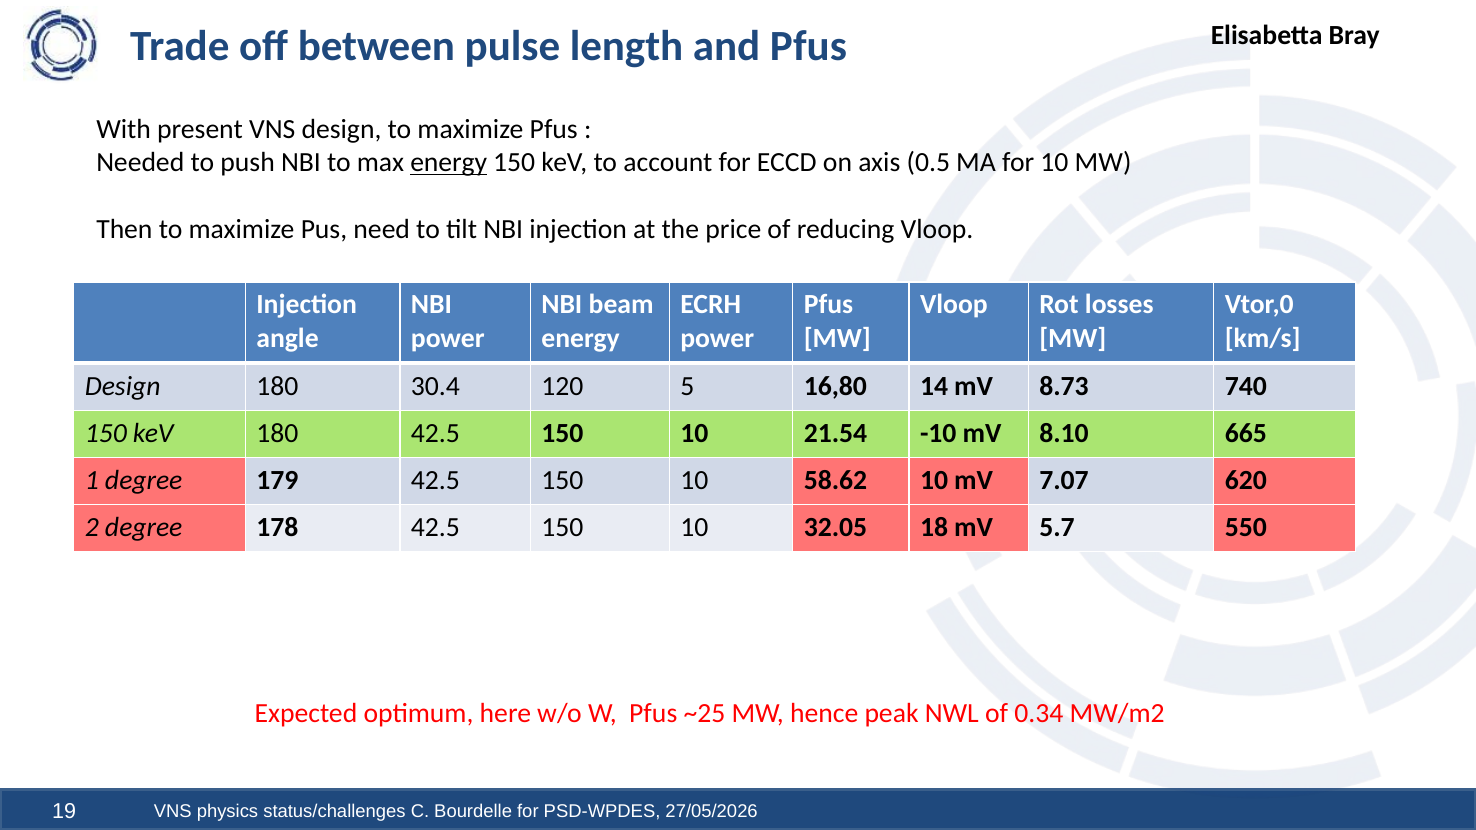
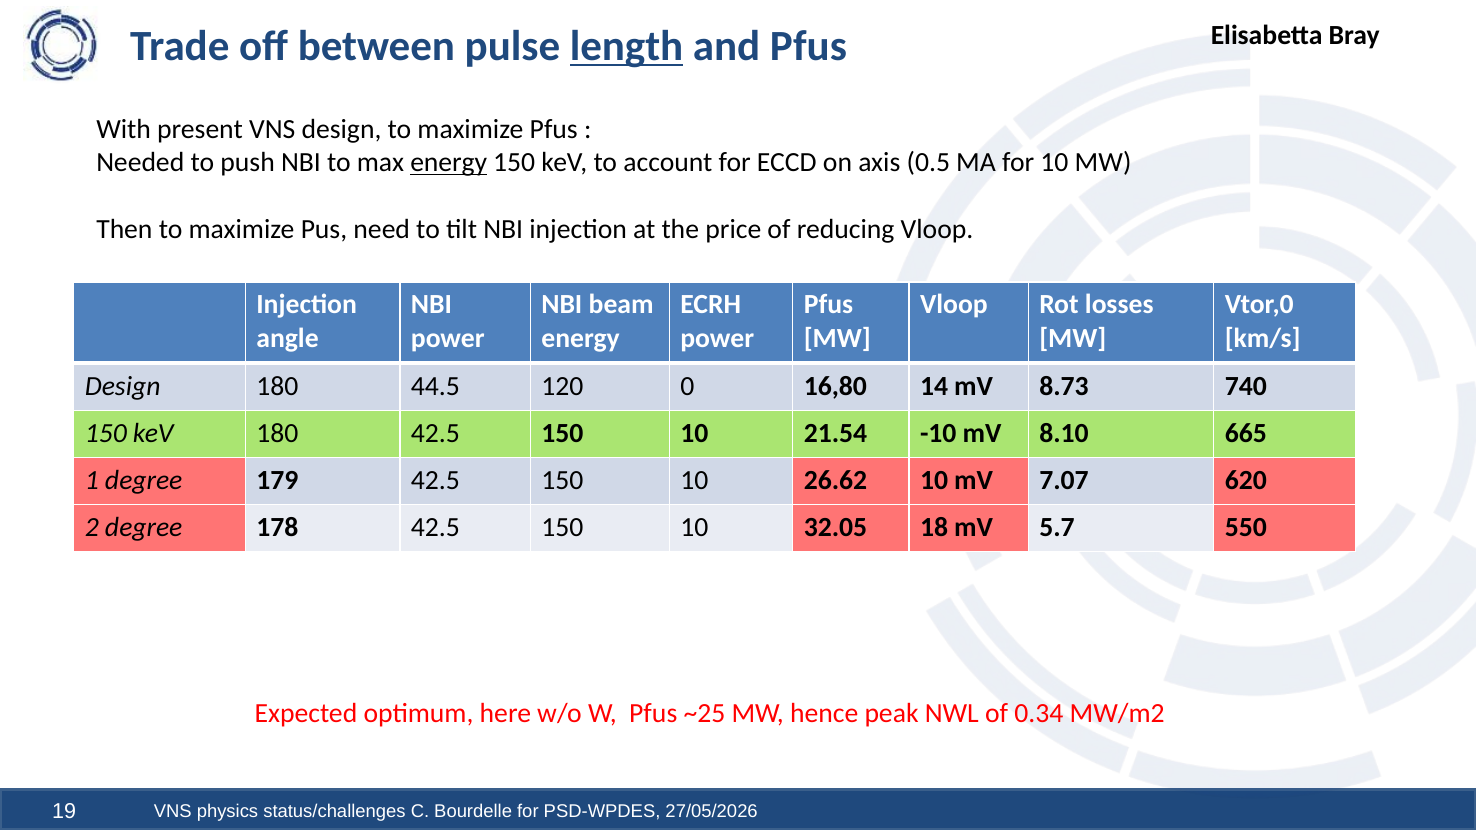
length underline: none -> present
30.4: 30.4 -> 44.5
5: 5 -> 0
58.62: 58.62 -> 26.62
